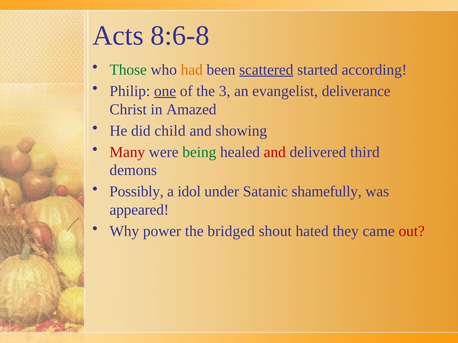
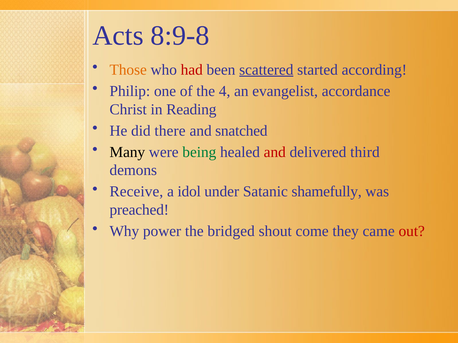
8:6-8: 8:6-8 -> 8:9-8
Those colour: green -> orange
had colour: orange -> red
one underline: present -> none
3: 3 -> 4
deliverance: deliverance -> accordance
Amazed: Amazed -> Reading
child: child -> there
showing: showing -> snatched
Many colour: red -> black
Possibly: Possibly -> Receive
appeared: appeared -> preached
hated: hated -> come
